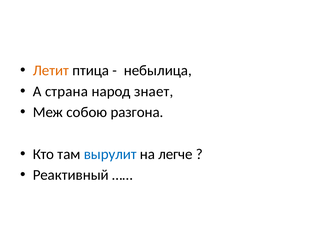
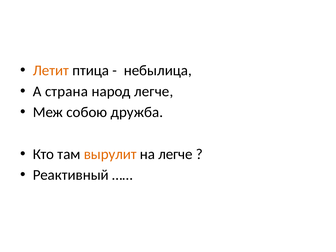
народ знает: знает -> легче
разгона: разгона -> дружба
вырулит colour: blue -> orange
